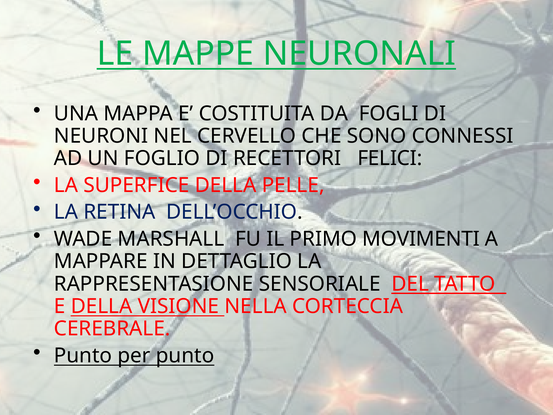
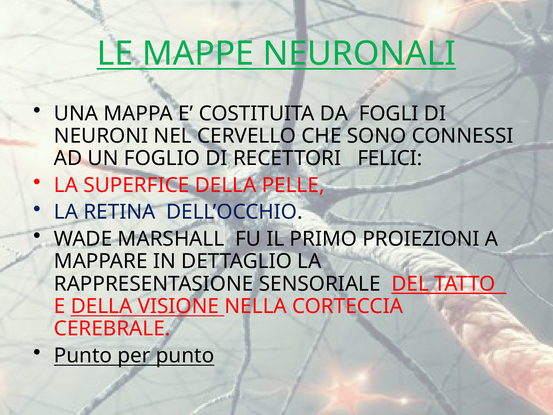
MOVIMENTI: MOVIMENTI -> PROIEZIONI
